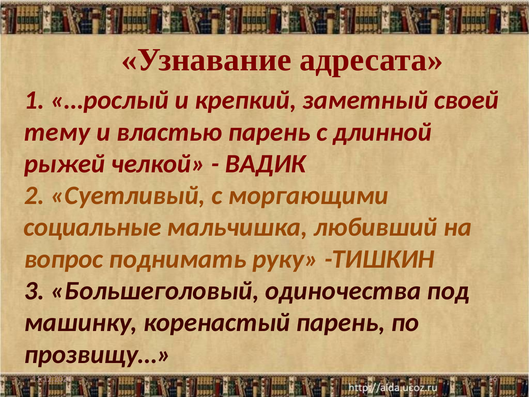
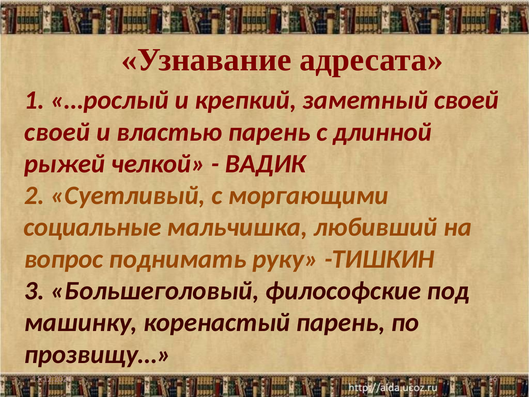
тему at (57, 132): тему -> своей
одиночества: одиночества -> философские
